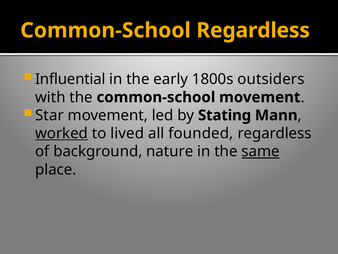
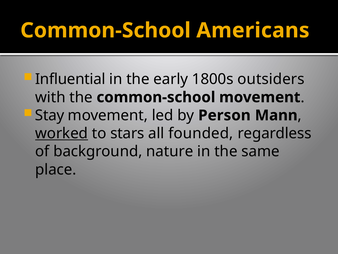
Common-School Regardless: Regardless -> Americans
Star: Star -> Stay
Stating: Stating -> Person
lived: lived -> stars
same underline: present -> none
